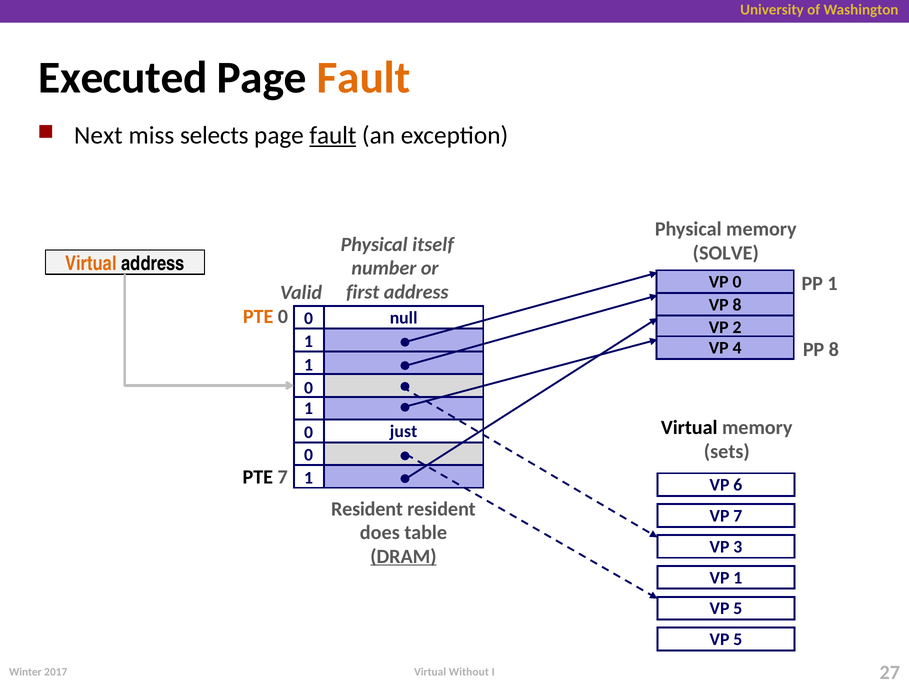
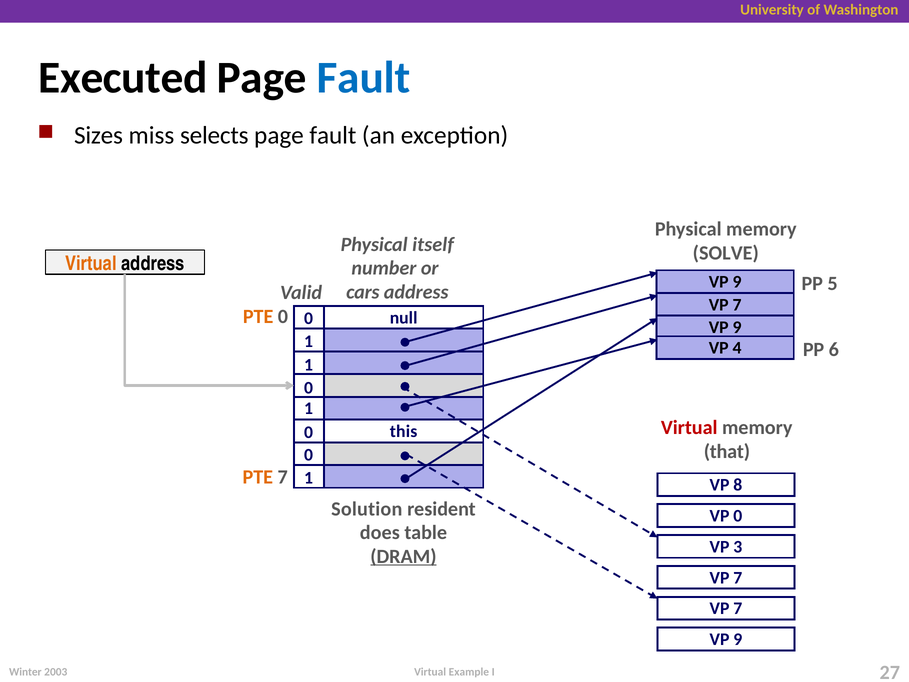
Fault at (364, 78) colour: orange -> blue
Next: Next -> Sizes
fault at (333, 136) underline: present -> none
0 at (737, 282): 0 -> 9
PP 1: 1 -> 5
first: first -> cars
8 at (737, 305): 8 -> 7
2 at (737, 327): 2 -> 9
PP 8: 8 -> 6
Virtual at (689, 428) colour: black -> red
just: just -> this
sets: sets -> that
PTE at (258, 477) colour: black -> orange
6: 6 -> 8
Resident at (367, 509): Resident -> Solution
VP 7: 7 -> 0
1 at (738, 578): 1 -> 7
5 at (738, 608): 5 -> 7
5 at (738, 639): 5 -> 9
Without: Without -> Example
2017: 2017 -> 2003
